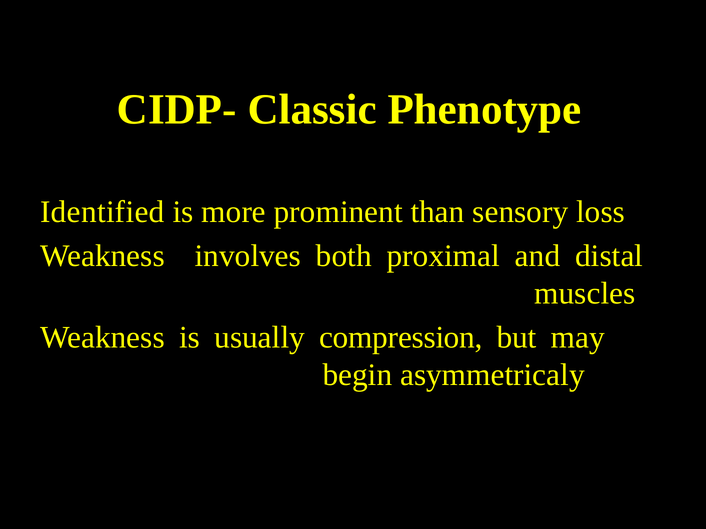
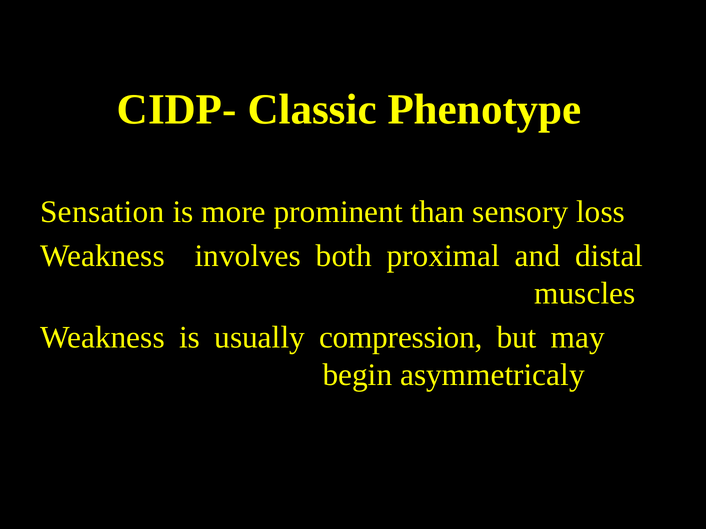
Identified: Identified -> Sensation
